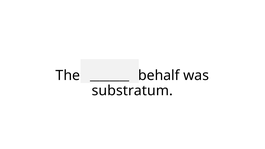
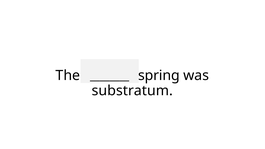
behalf: behalf -> spring
